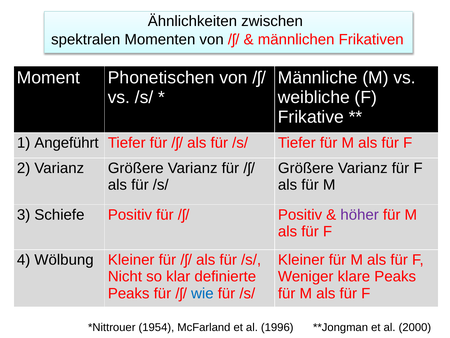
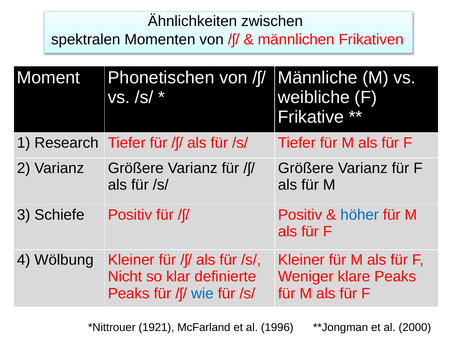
Angeführt: Angeführt -> Research
höher colour: purple -> blue
1954: 1954 -> 1921
